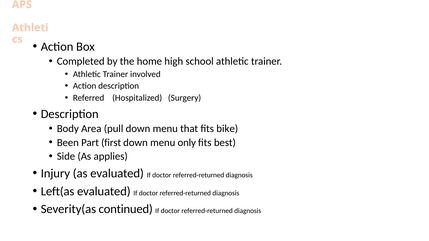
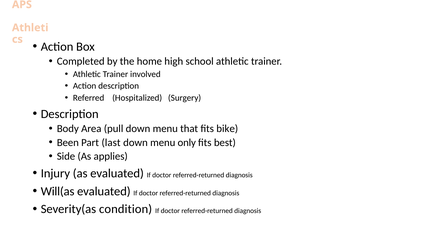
first: first -> last
Left(as: Left(as -> Will(as
continued: continued -> condition
